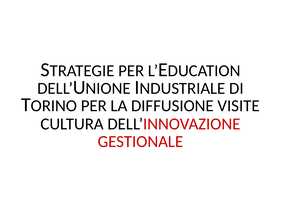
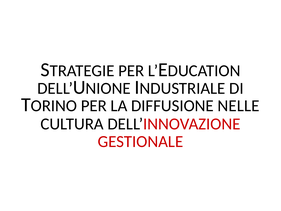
VISITE: VISITE -> NELLE
